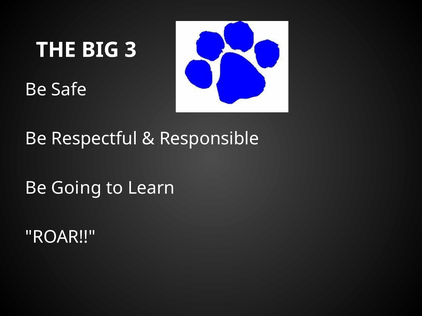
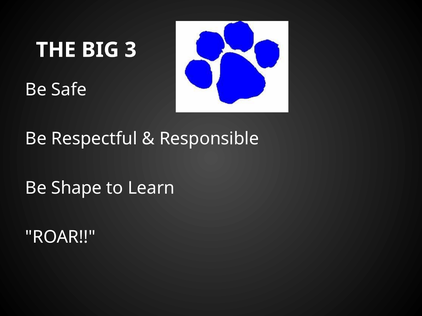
Going: Going -> Shape
